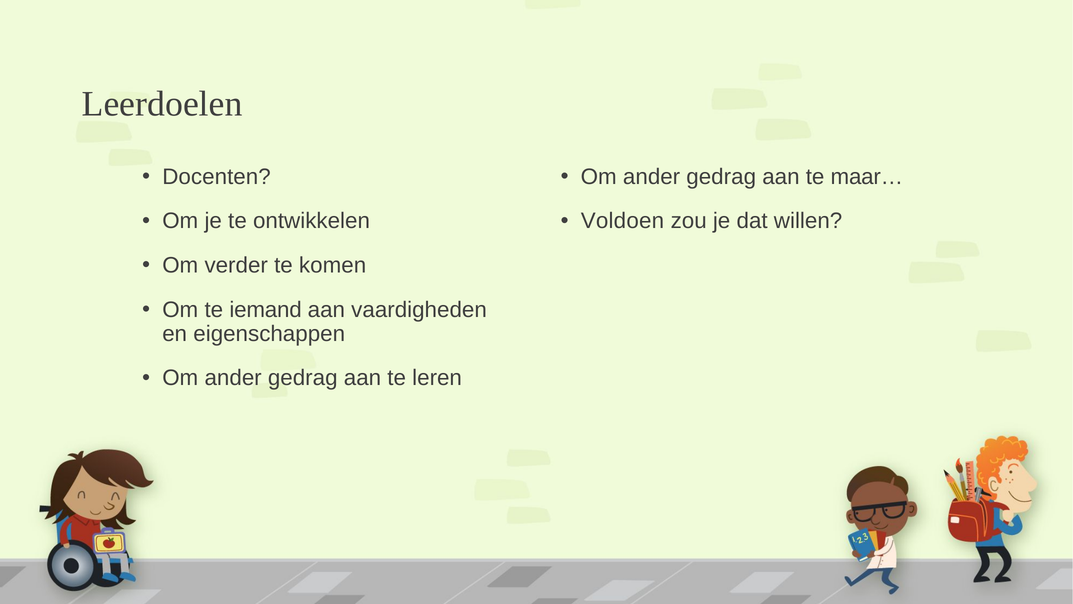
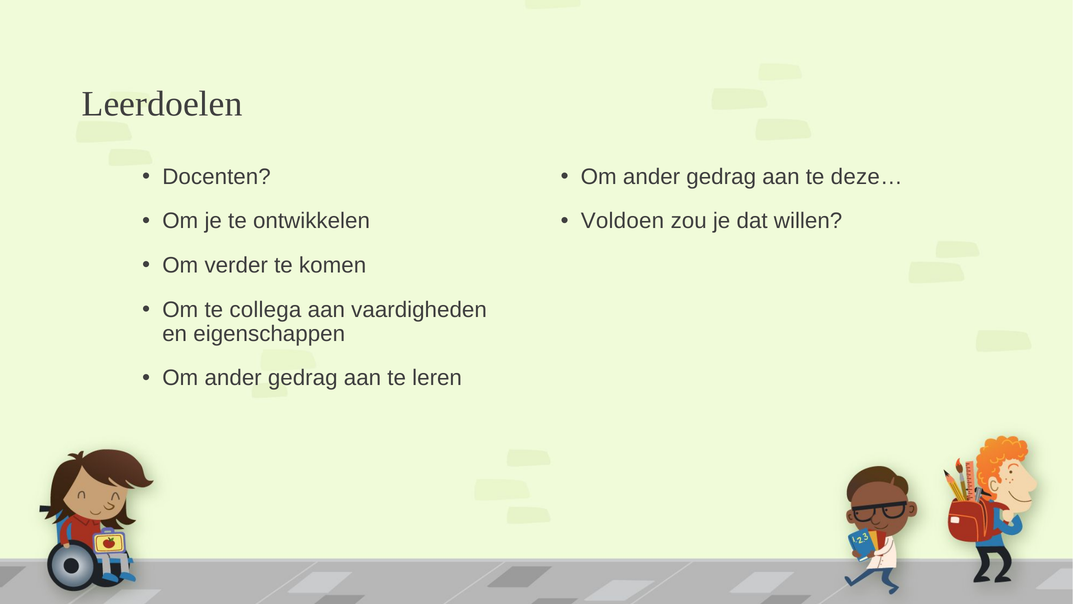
maar…: maar… -> deze…
iemand: iemand -> collega
